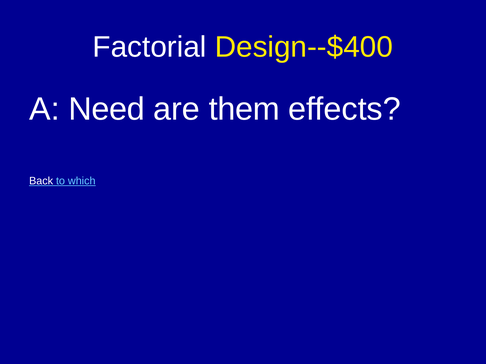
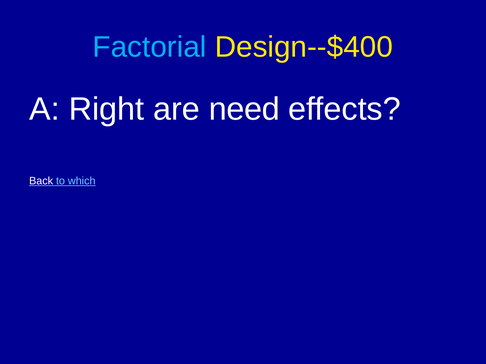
Factorial colour: white -> light blue
Need: Need -> Right
them: them -> need
